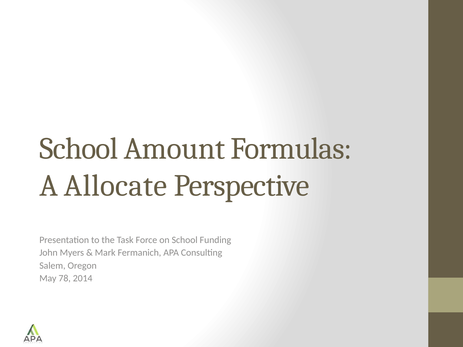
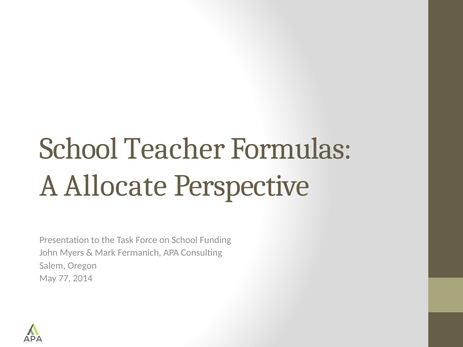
Amount: Amount -> Teacher
78: 78 -> 77
